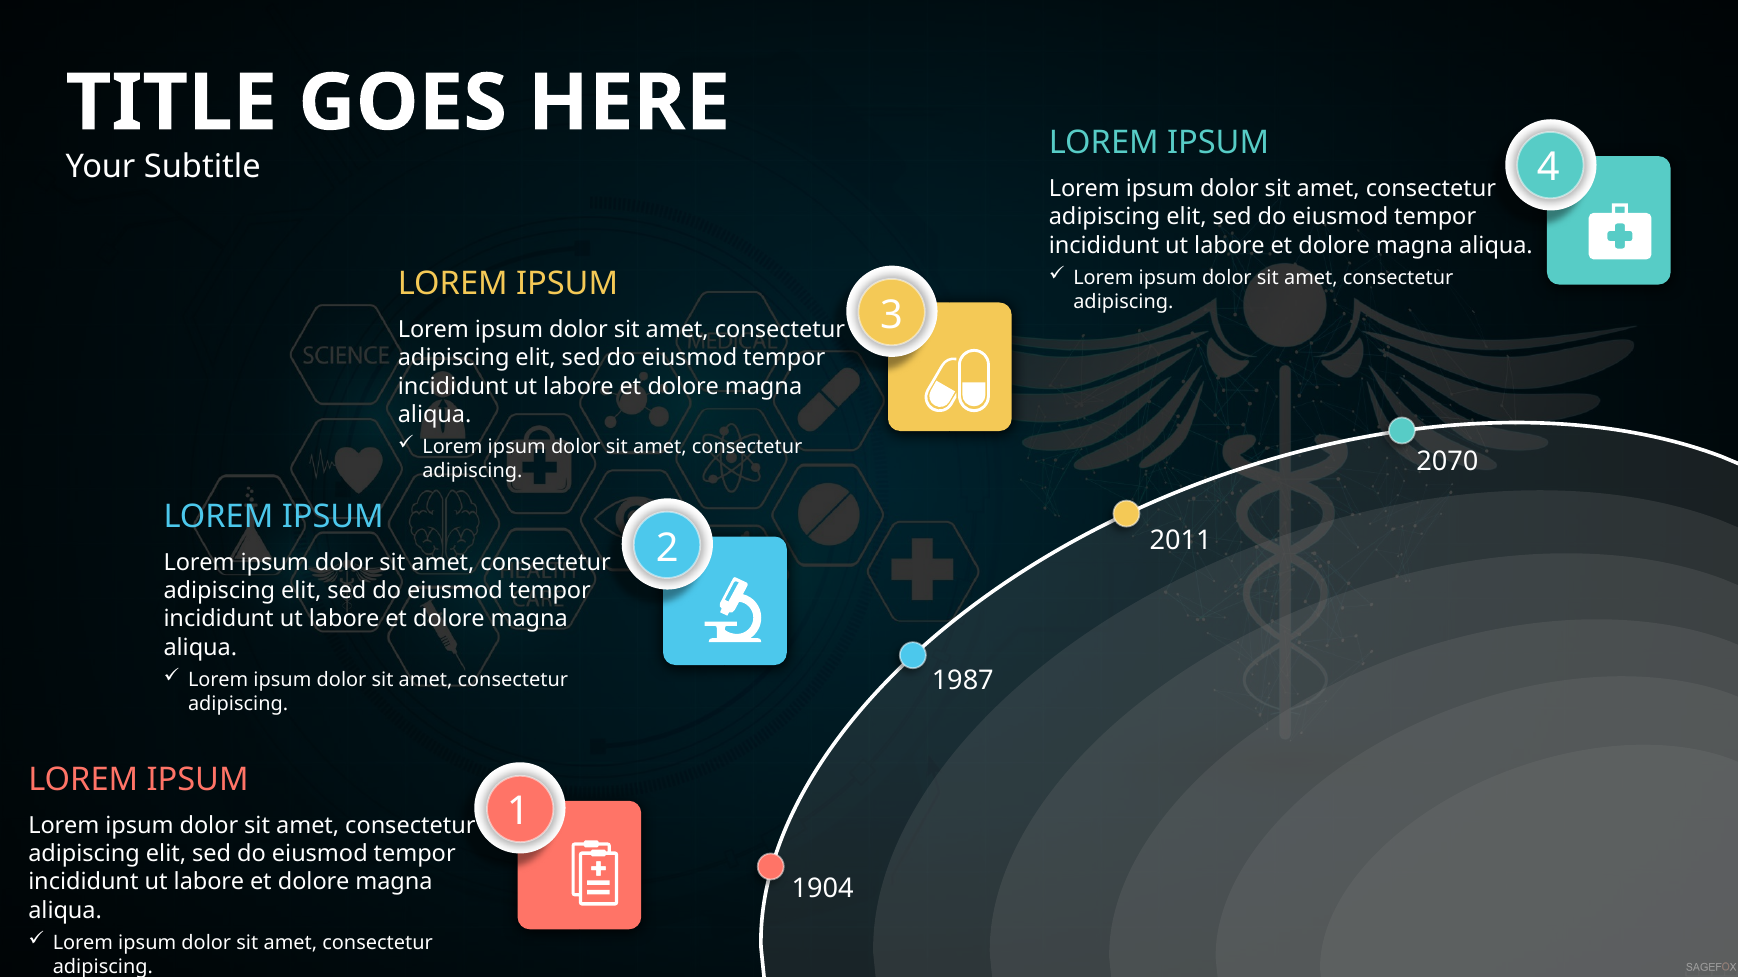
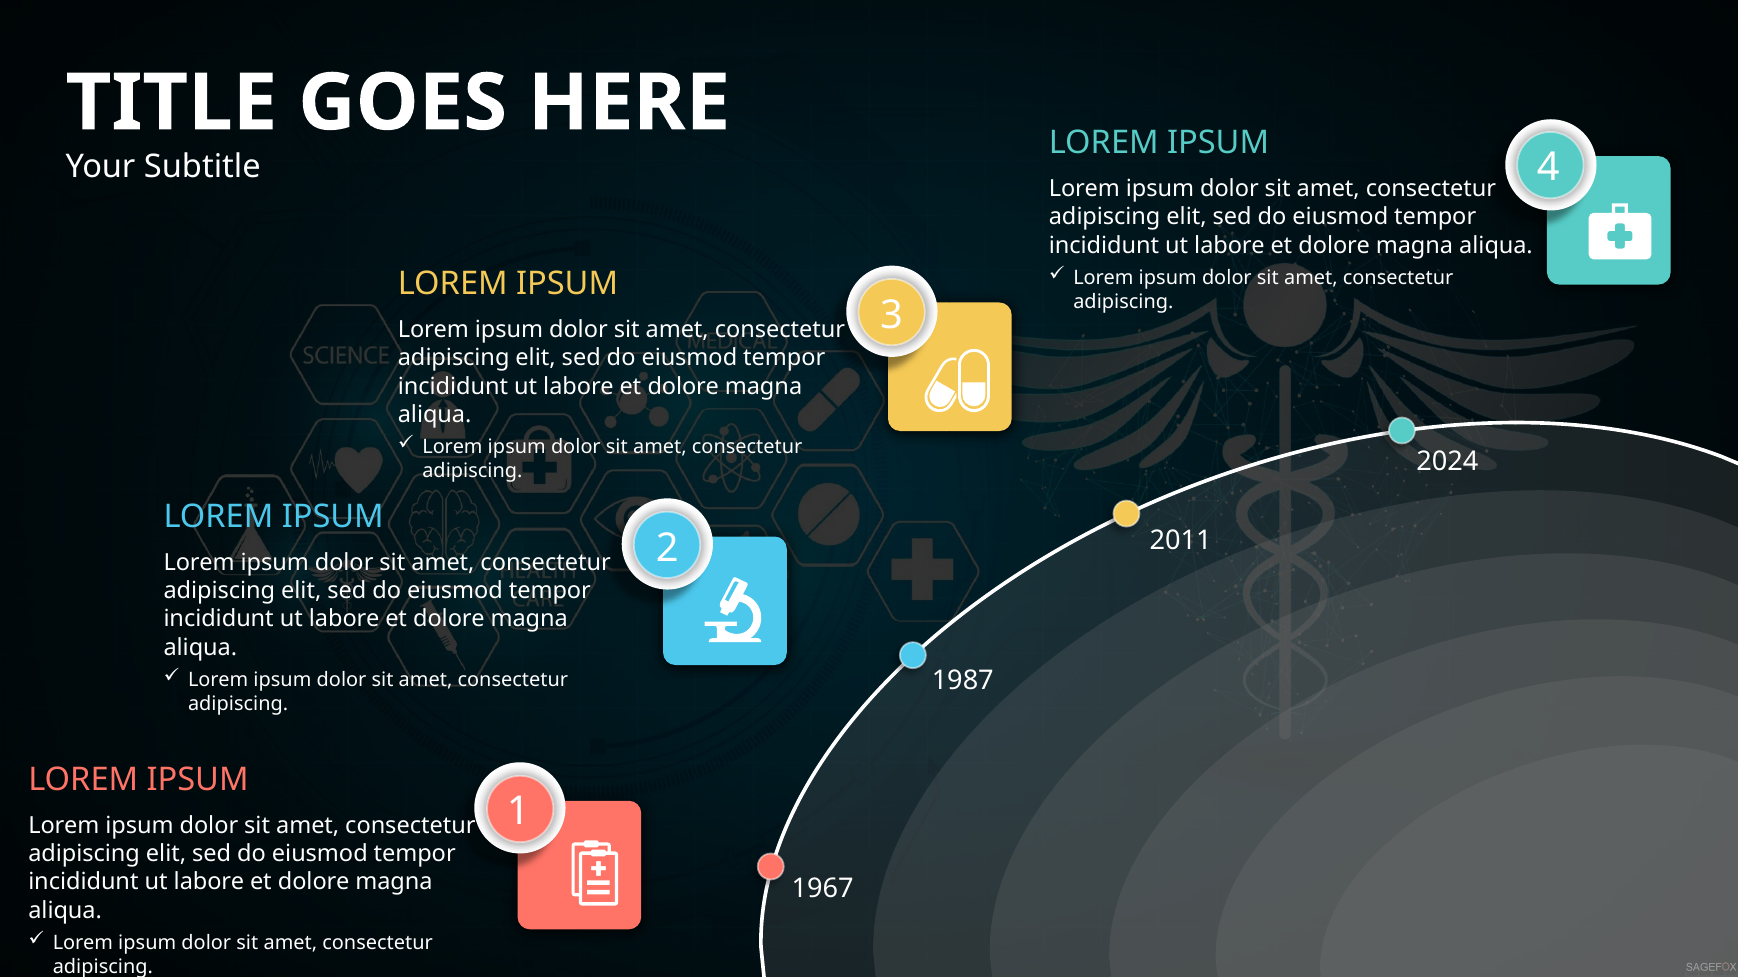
2070: 2070 -> 2024
1904: 1904 -> 1967
